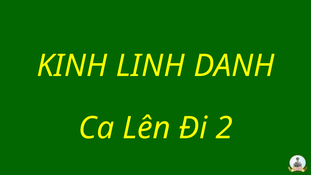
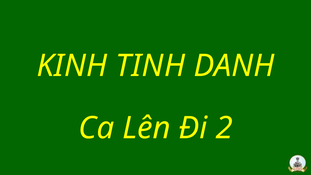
LINH: LINH -> TINH
